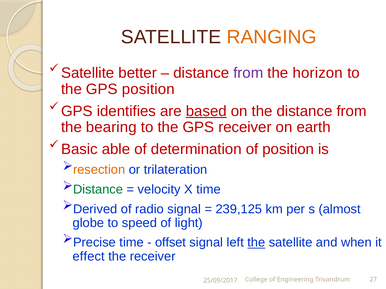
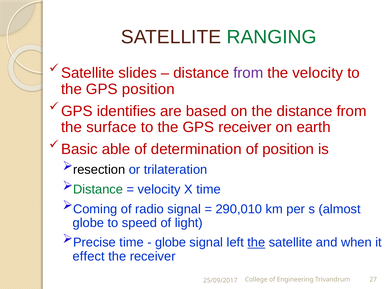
RANGING colour: orange -> green
better: better -> slides
the horizon: horizon -> velocity
based underline: present -> none
bearing: bearing -> surface
resection colour: orange -> black
Derived: Derived -> Coming
239,125: 239,125 -> 290,010
offset at (171, 243): offset -> globe
